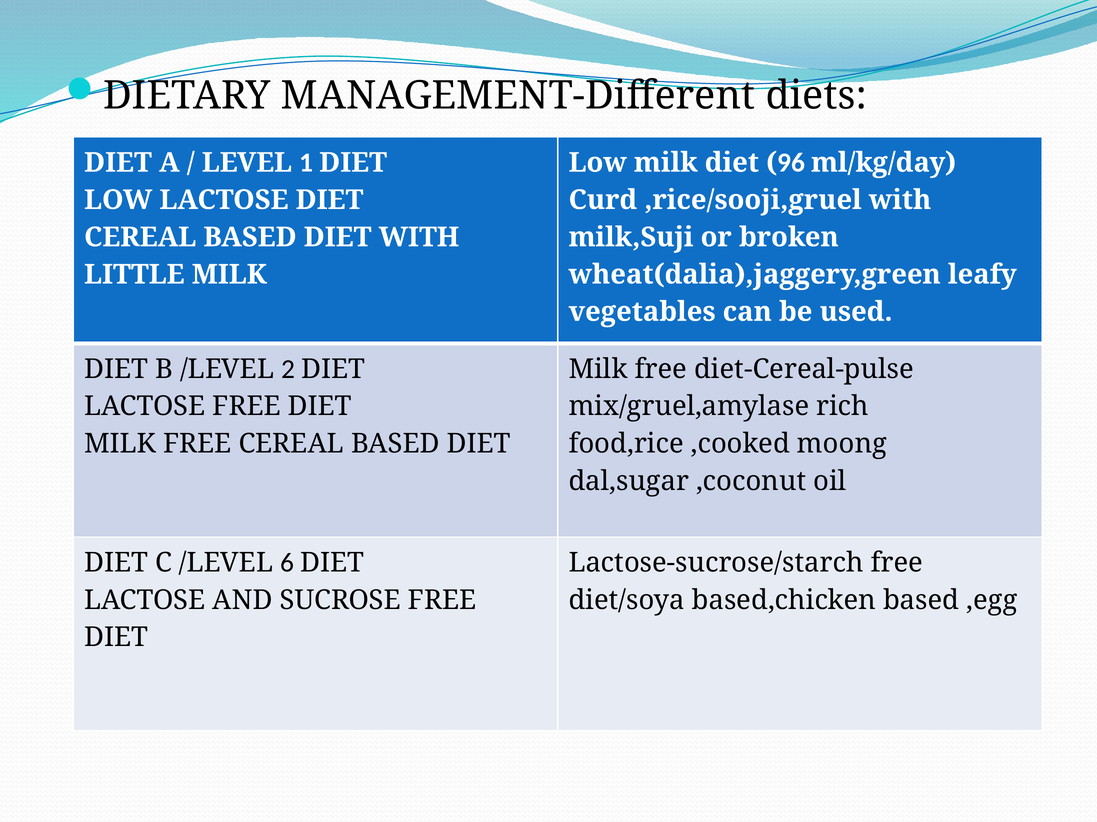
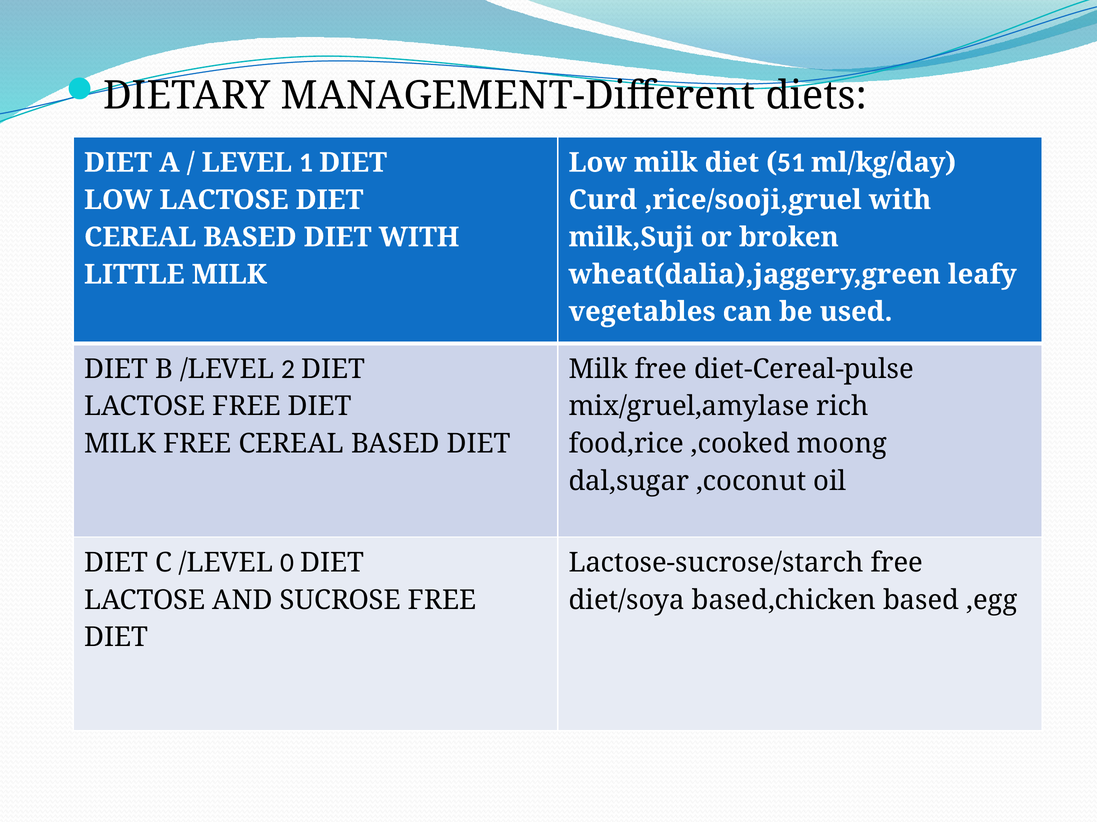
96: 96 -> 51
6: 6 -> 0
